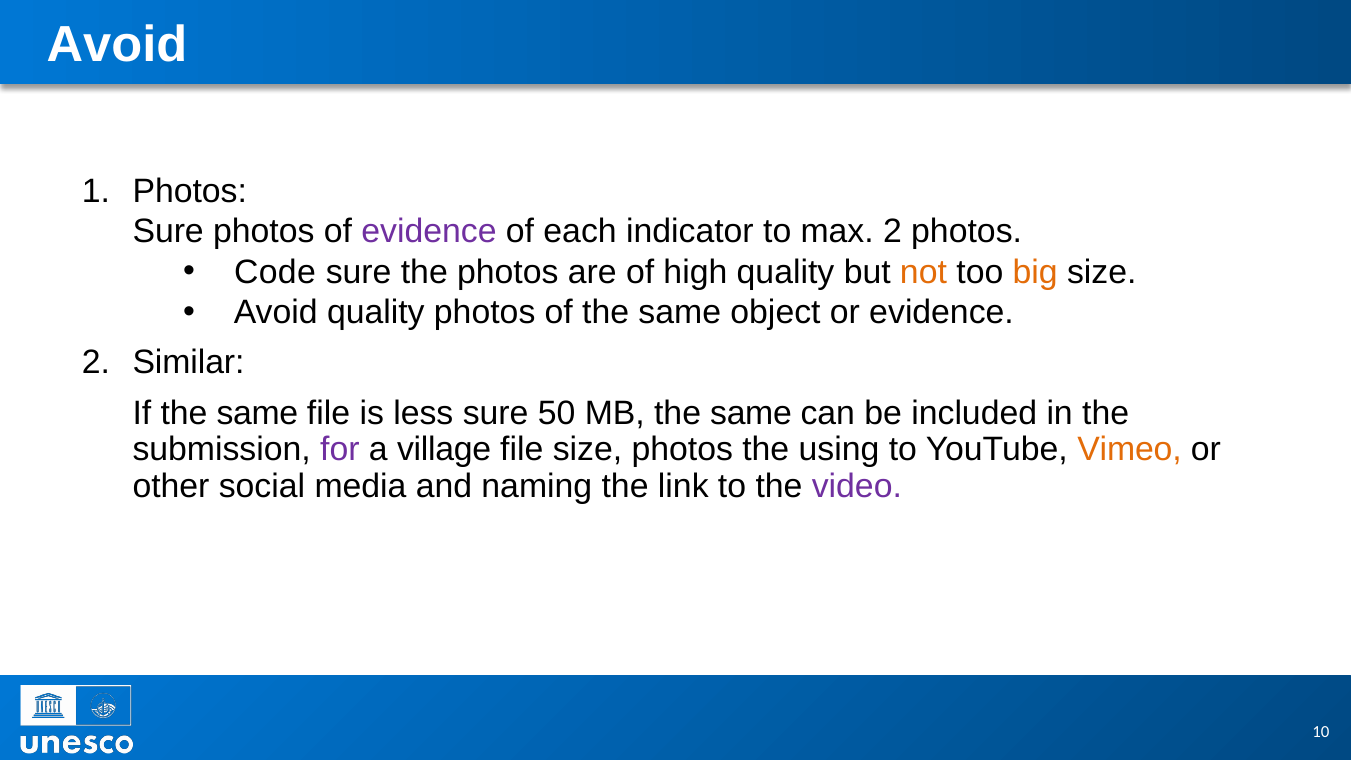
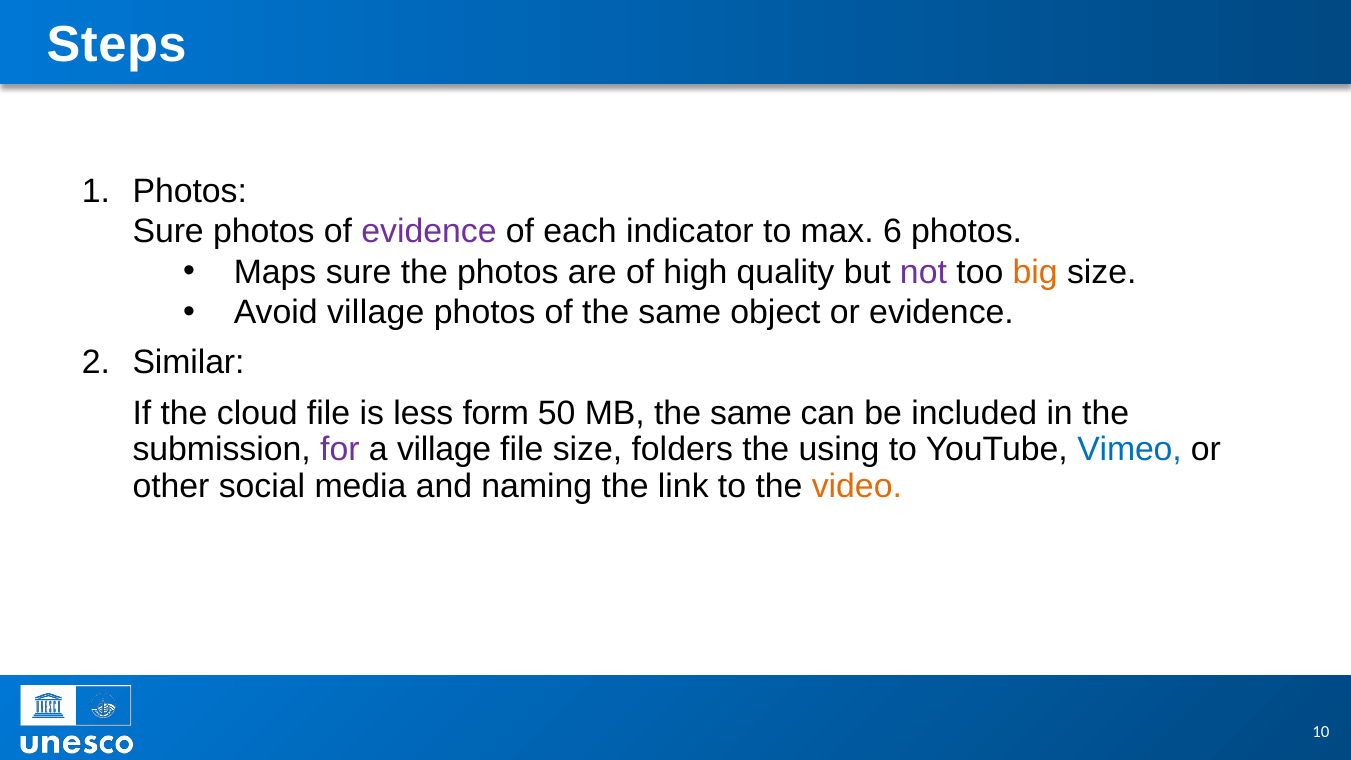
Avoid at (117, 45): Avoid -> Steps
max 2: 2 -> 6
Code: Code -> Maps
not colour: orange -> purple
Avoid quality: quality -> village
If the same: same -> cloud
less sure: sure -> form
size photos: photos -> folders
Vimeo colour: orange -> blue
video colour: purple -> orange
